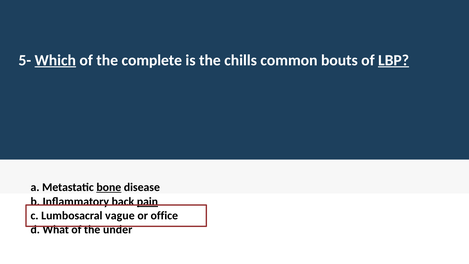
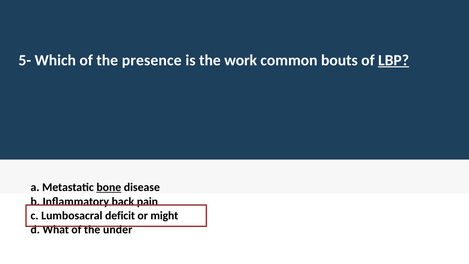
Which underline: present -> none
complete: complete -> presence
chills: chills -> work
pain underline: present -> none
vague: vague -> deficit
office: office -> might
